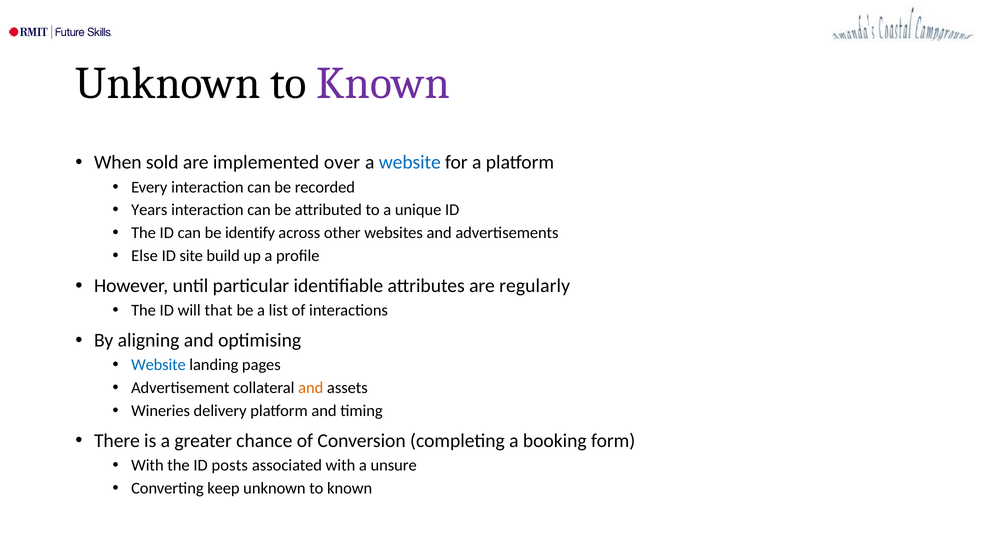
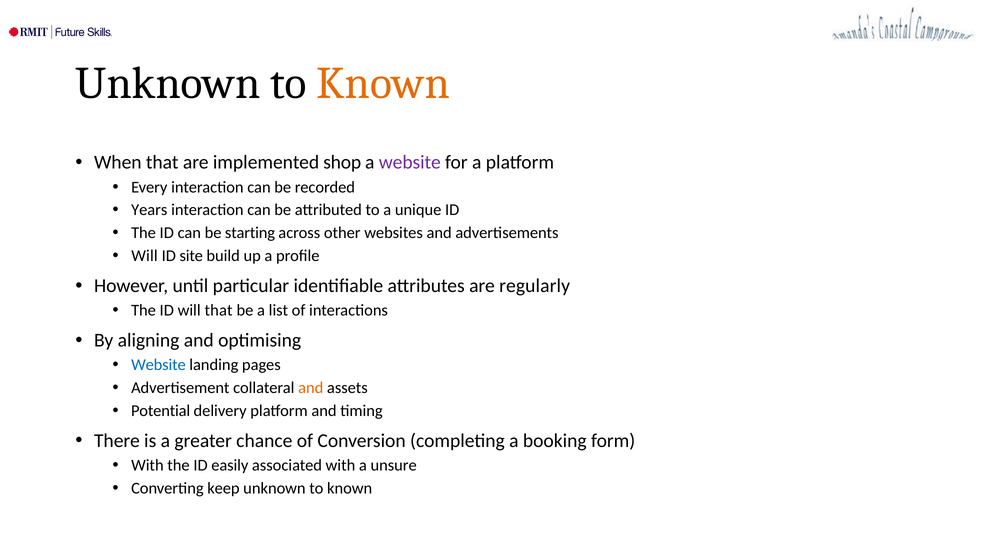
Known at (383, 83) colour: purple -> orange
When sold: sold -> that
over: over -> shop
website at (410, 162) colour: blue -> purple
identify: identify -> starting
Else at (145, 256): Else -> Will
Wineries: Wineries -> Potential
posts: posts -> easily
